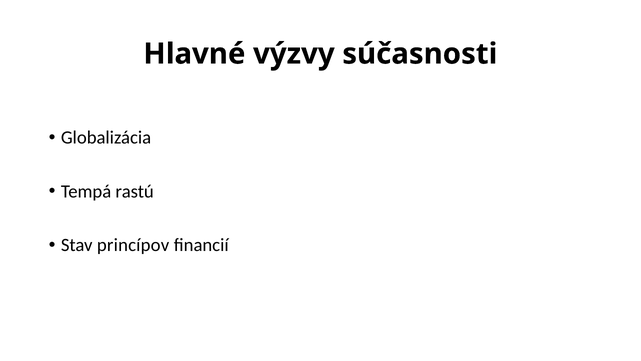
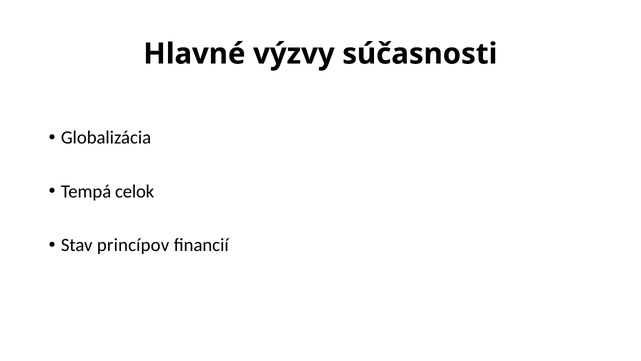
rastú: rastú -> celok
